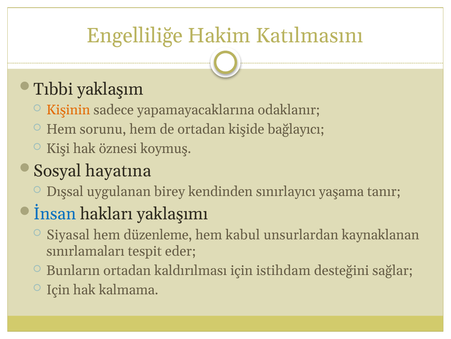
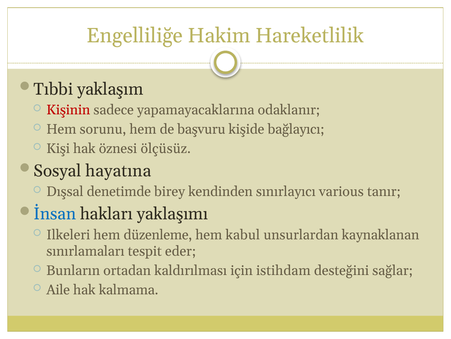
Katılmasını: Katılmasını -> Hareketlilik
Kişinin colour: orange -> red
de ortadan: ortadan -> başvuru
koymuş: koymuş -> ölçüsüz
uygulanan: uygulanan -> denetimde
yaşama: yaşama -> various
Siyasal: Siyasal -> Ilkeleri
Için at (58, 289): Için -> Aile
